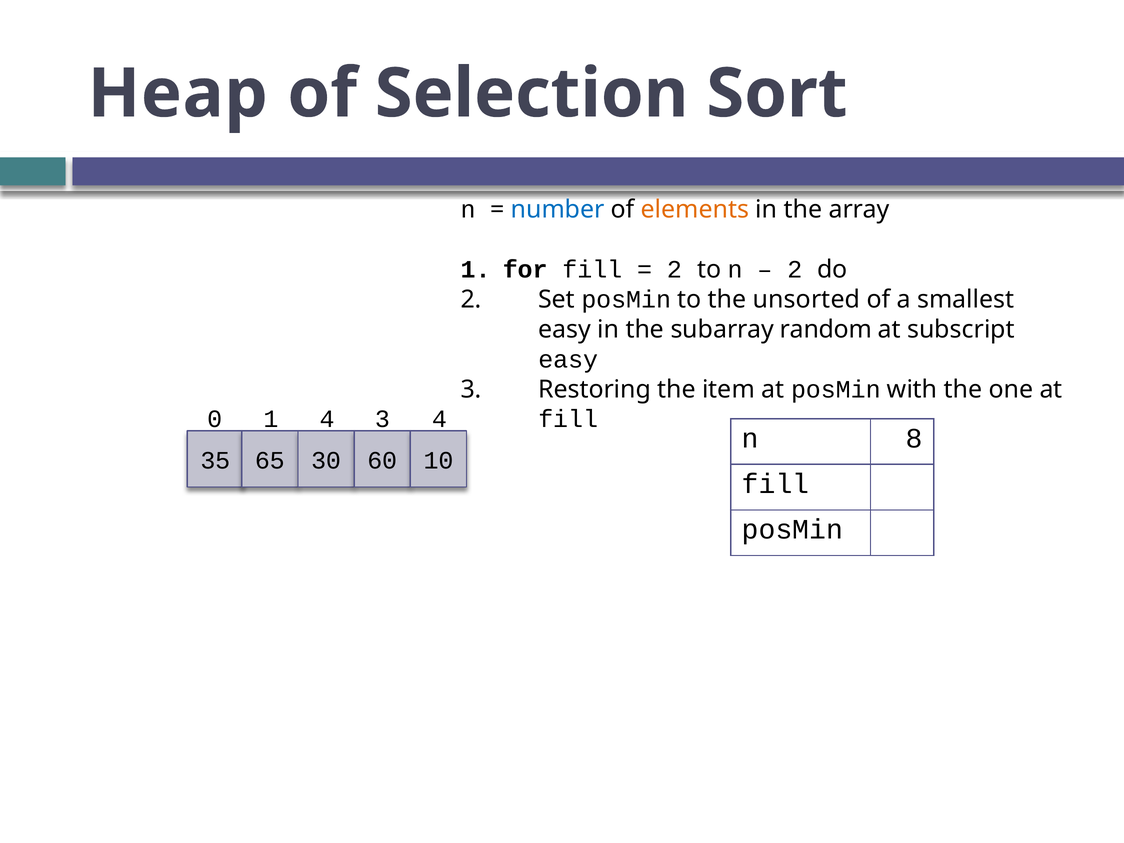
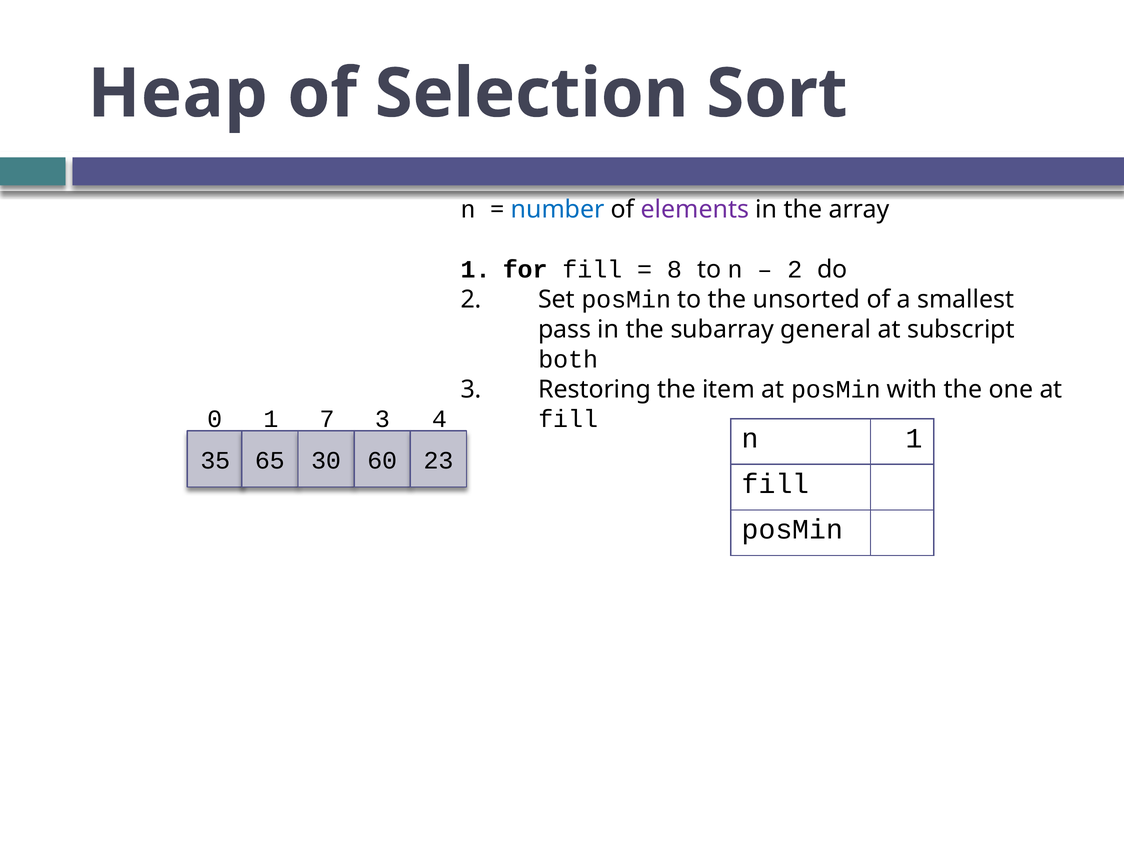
elements colour: orange -> purple
2 at (674, 269): 2 -> 8
easy at (565, 329): easy -> pass
random: random -> general
easy at (568, 359): easy -> both
1 4: 4 -> 7
n 8: 8 -> 1
10: 10 -> 23
